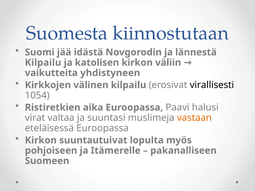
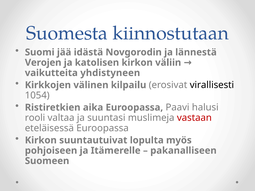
Kilpailu at (43, 63): Kilpailu -> Verojen
virat: virat -> rooli
vastaan colour: orange -> red
